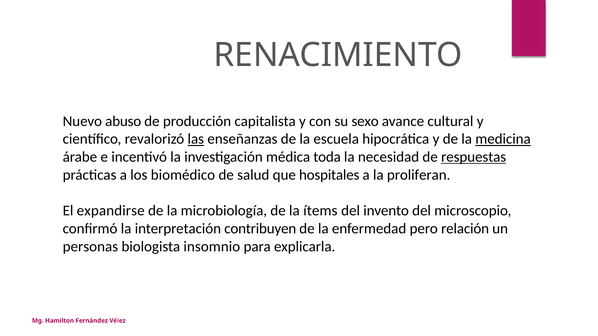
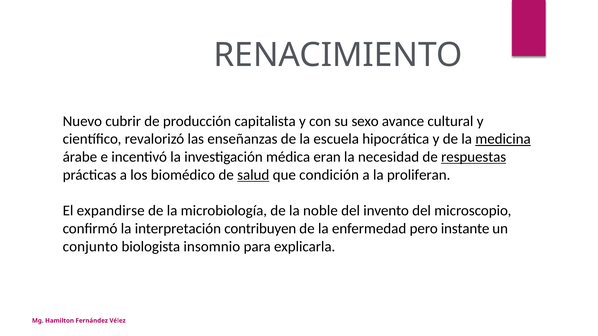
abuso: abuso -> cubrir
las underline: present -> none
toda: toda -> eran
salud underline: none -> present
hospitales: hospitales -> condición
ítems: ítems -> noble
relación: relación -> instante
personas: personas -> conjunto
